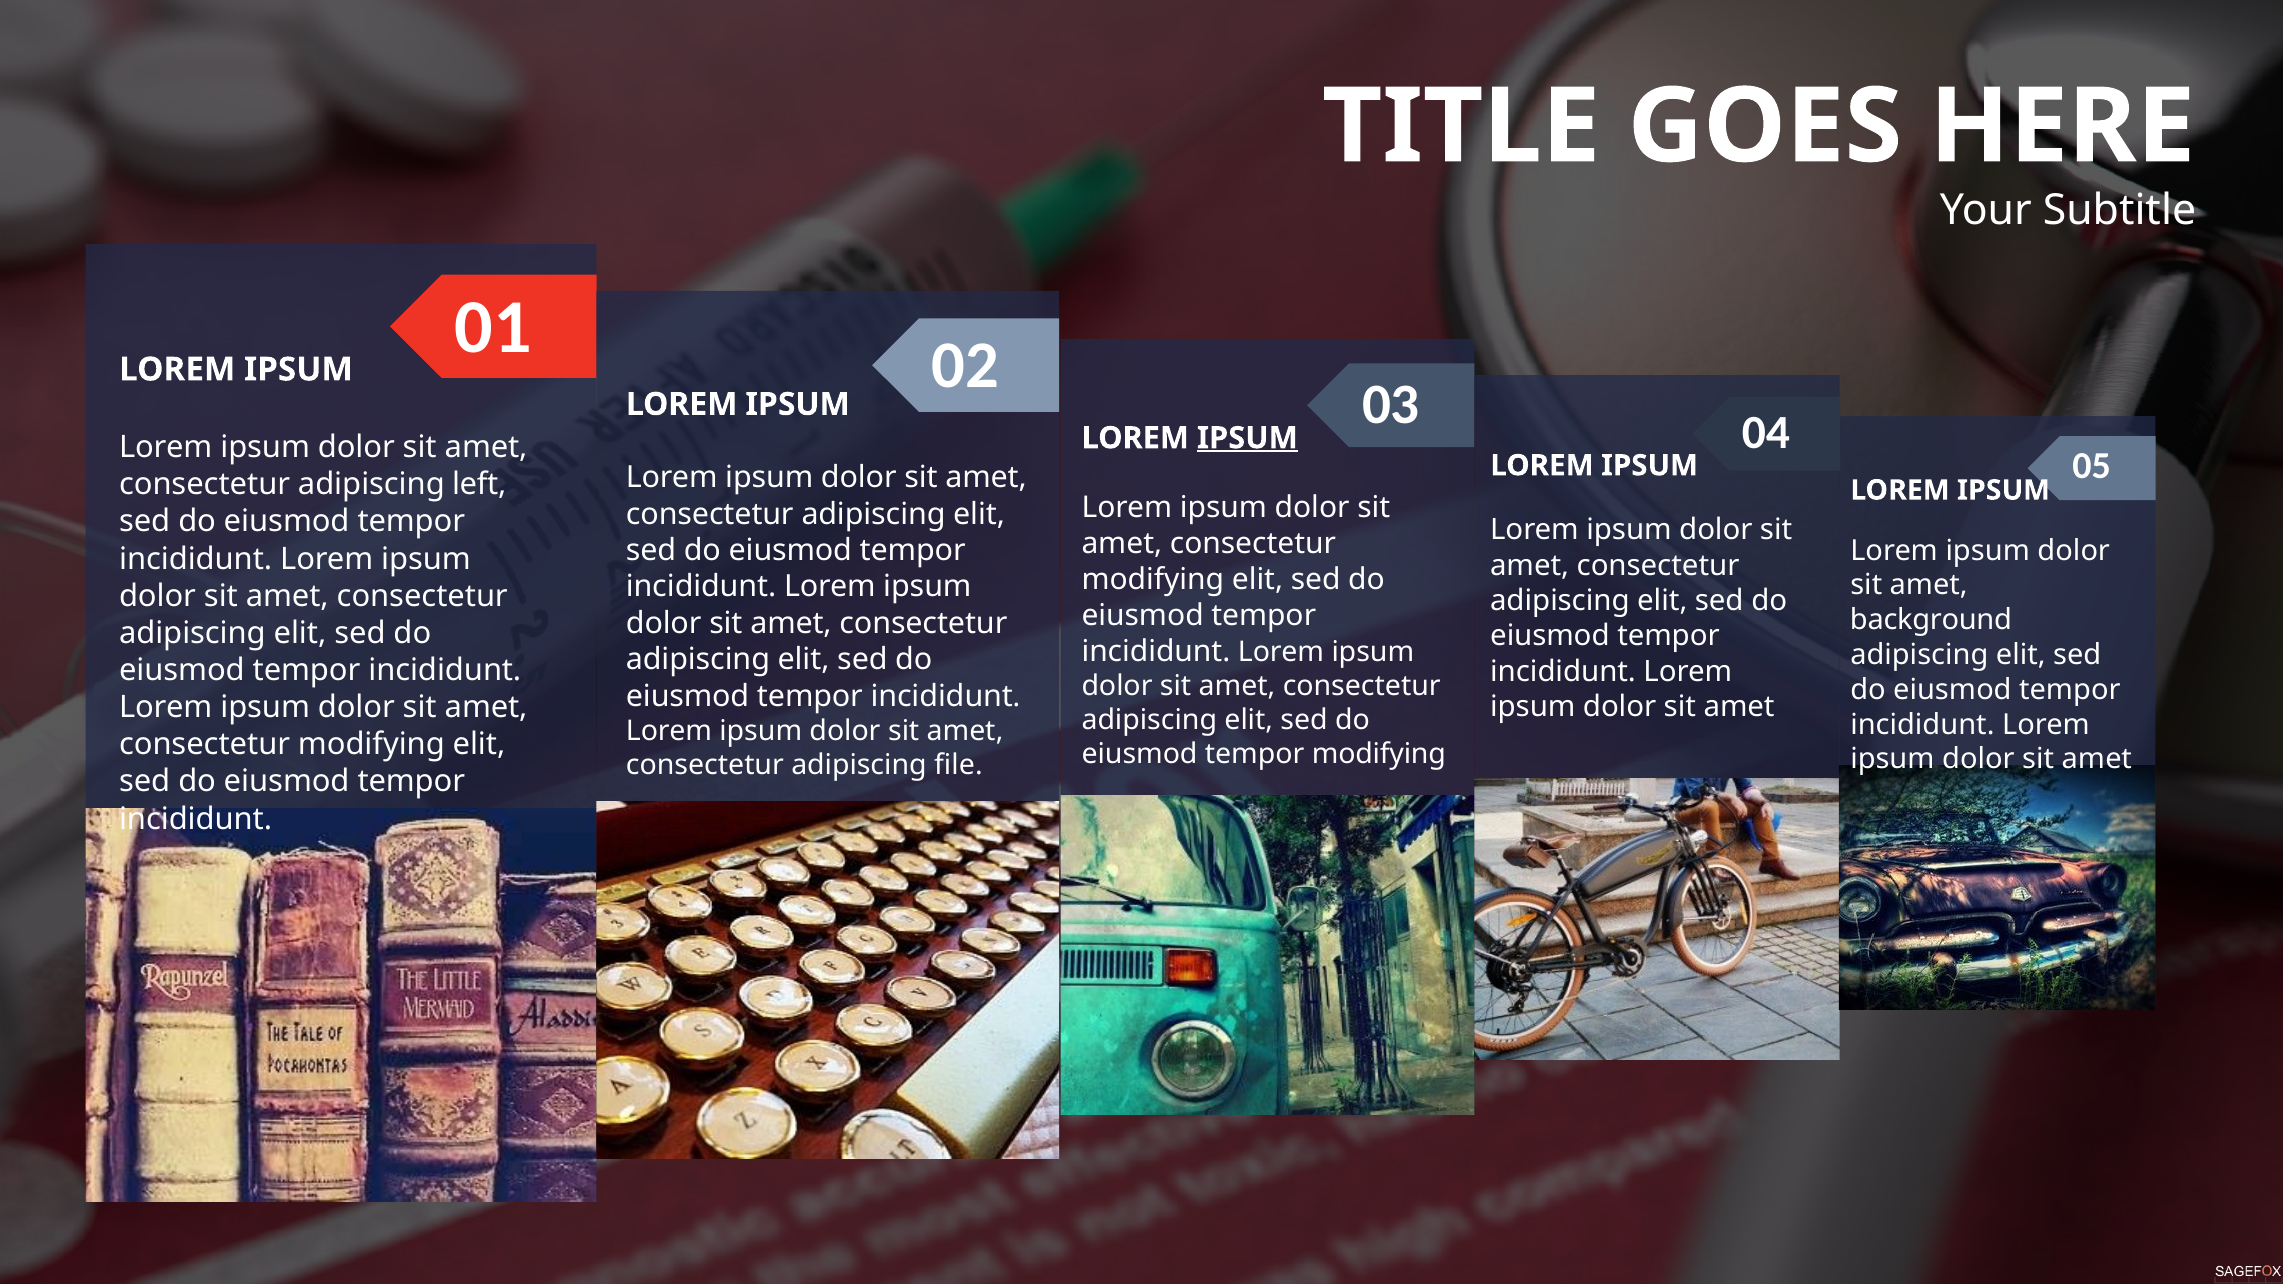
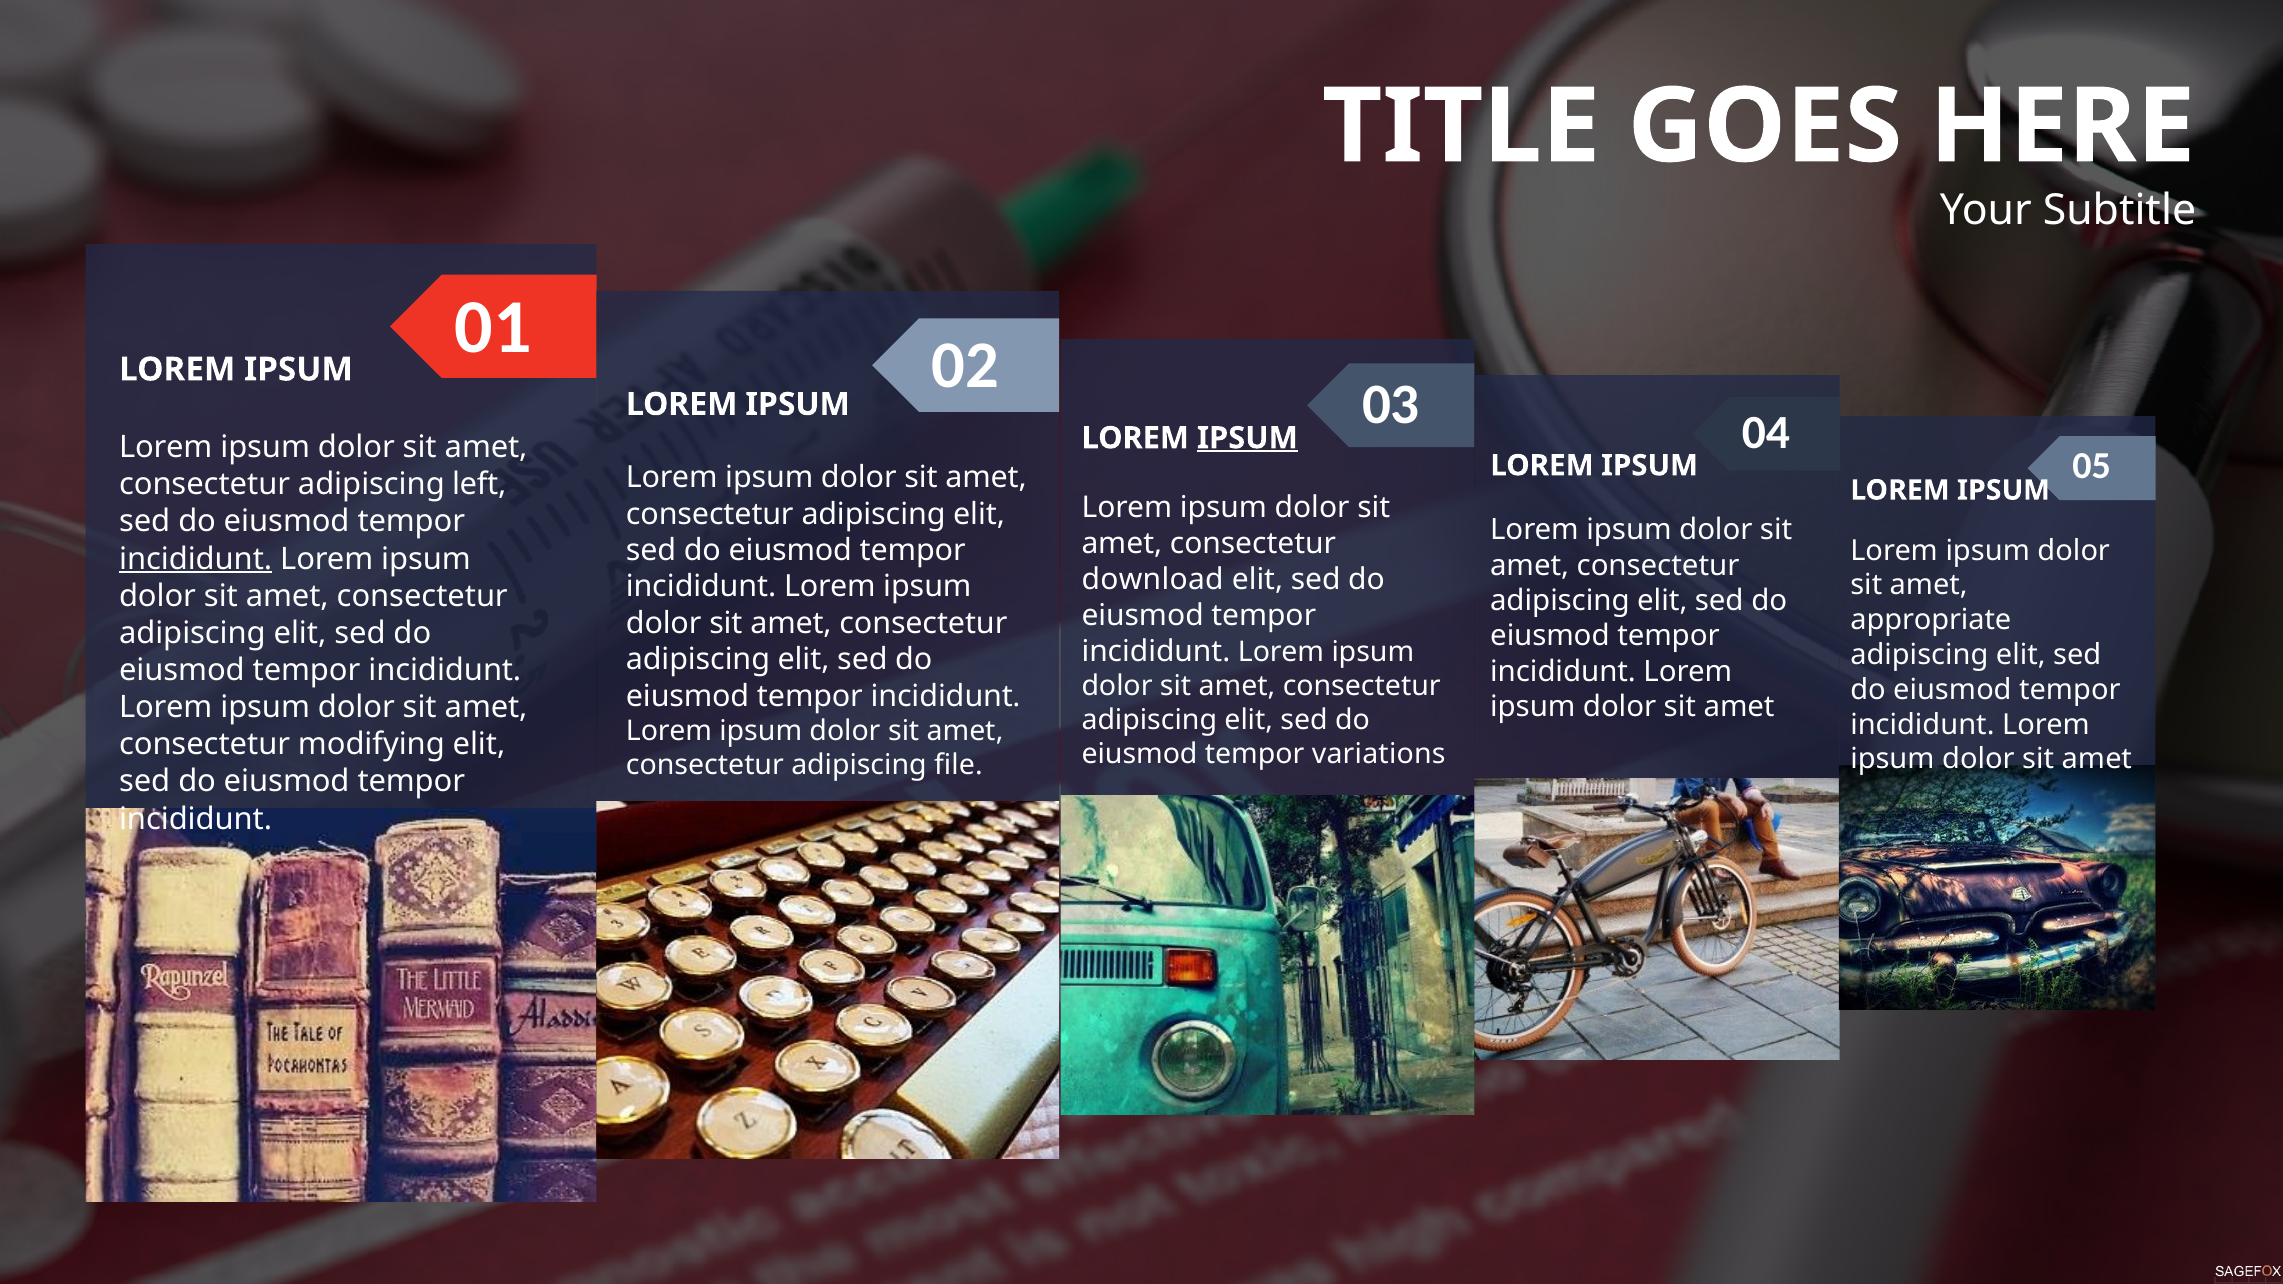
incididunt at (196, 559) underline: none -> present
modifying at (1153, 579): modifying -> download
background: background -> appropriate
tempor modifying: modifying -> variations
